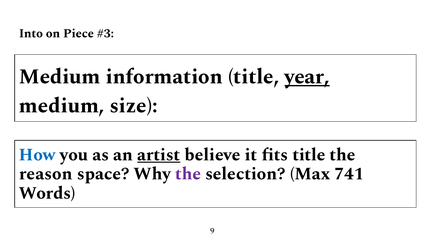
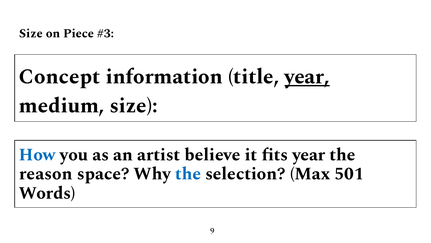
Into at (31, 34): Into -> Size
Medium at (60, 76): Medium -> Concept
artist underline: present -> none
fits title: title -> year
the at (188, 173) colour: purple -> blue
741: 741 -> 501
